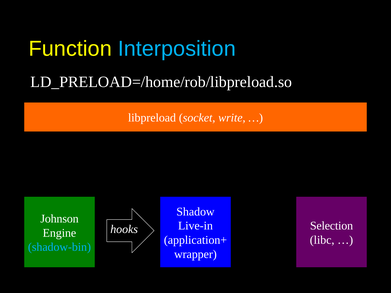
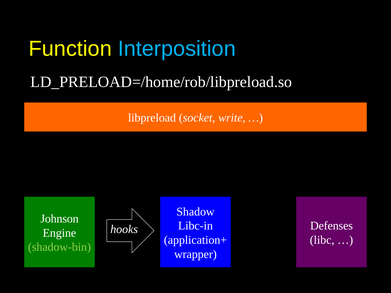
Live-in: Live-in -> Libc-in
Selection: Selection -> Defenses
shadow-bin colour: light blue -> light green
